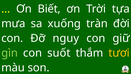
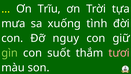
Biết: Biết -> Trĩu
tràn: tràn -> tình
tươi colour: yellow -> pink
